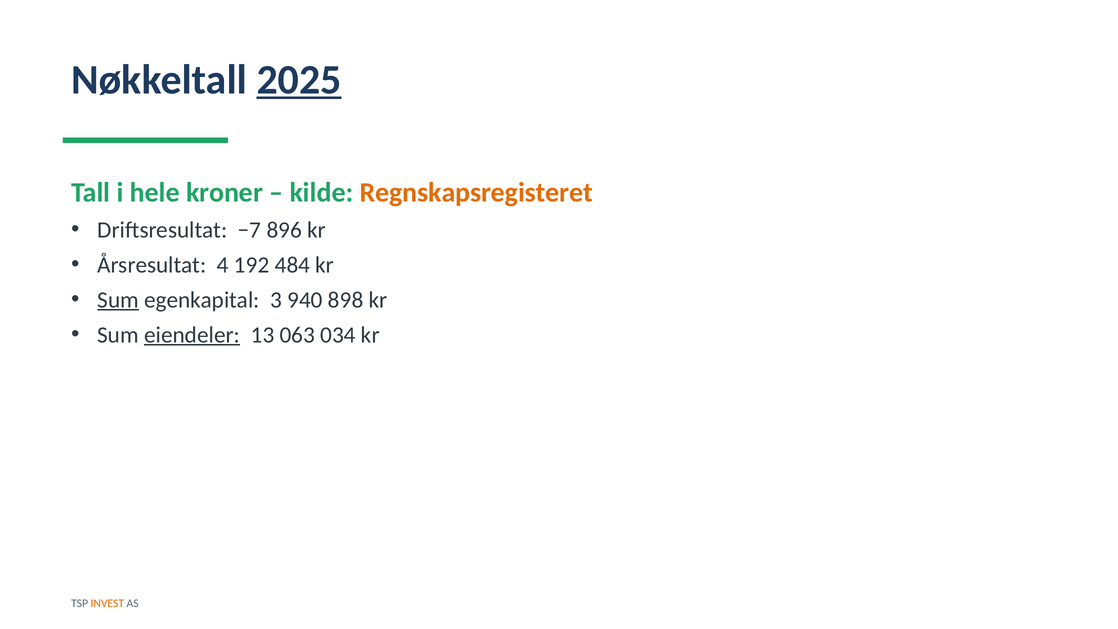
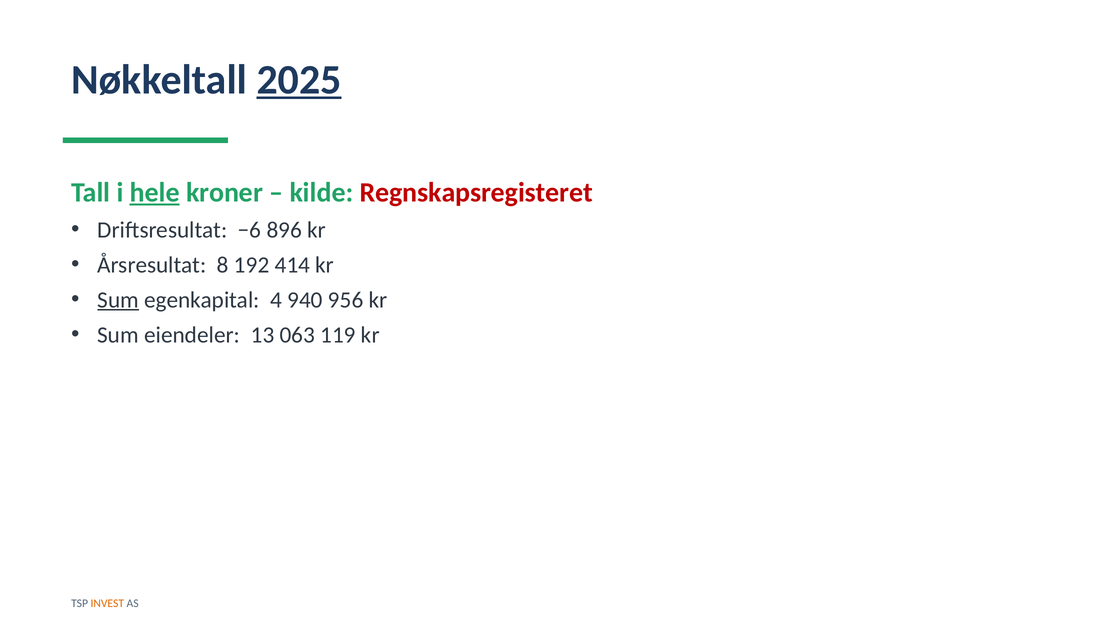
hele underline: none -> present
Regnskapsregisteret colour: orange -> red
−7: −7 -> −6
4: 4 -> 8
484: 484 -> 414
3: 3 -> 4
898: 898 -> 956
eiendeler underline: present -> none
034: 034 -> 119
